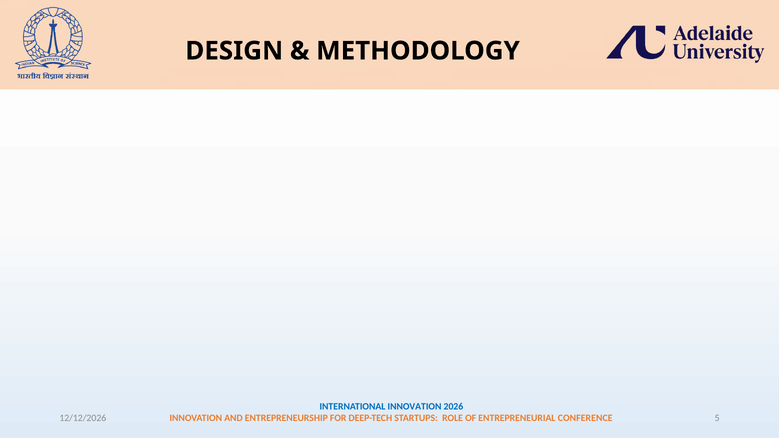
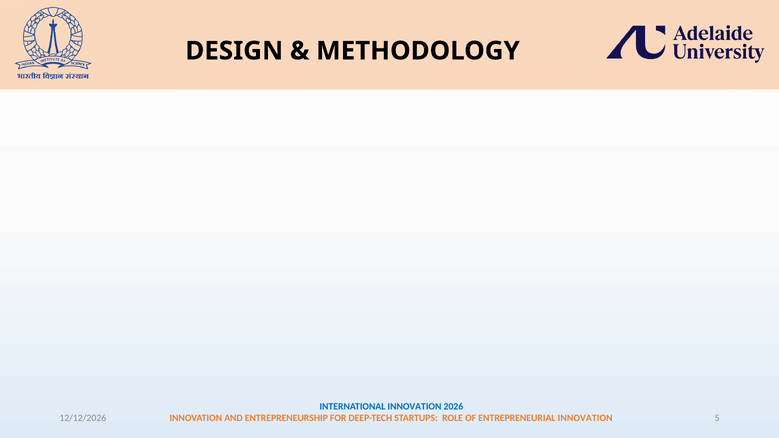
ENTREPRENEURIAL CONFERENCE: CONFERENCE -> INNOVATION
